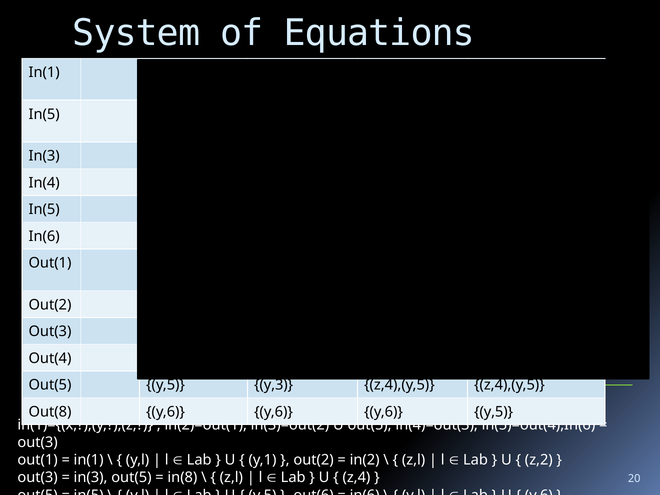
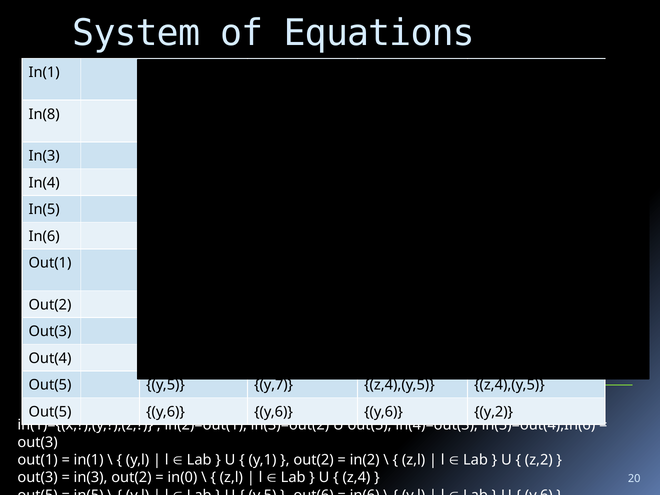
In(5 at (44, 114): In(5 -> In(8
y,3: y,3 -> y,7
Out(8 at (50, 412): Out(8 -> Out(5
y,6 y,5: y,5 -> y,2
in(3 out(5: out(5 -> out(2
in(8: in(8 -> in(0
